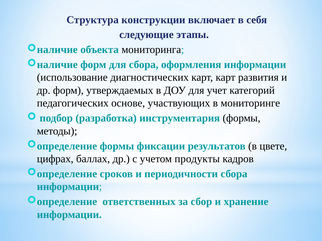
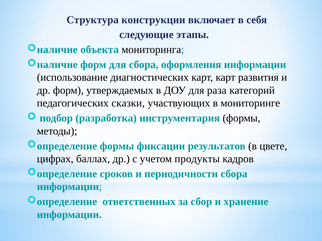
учет: учет -> раза
основе: основе -> сказки
